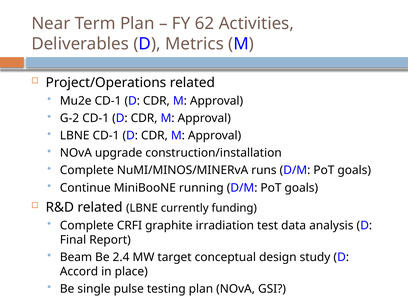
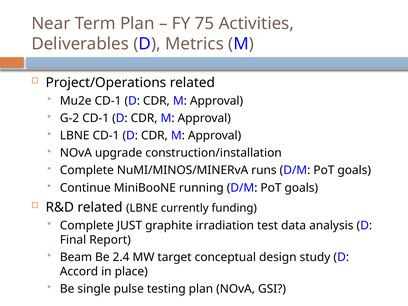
62: 62 -> 75
CRFI: CRFI -> JUST
